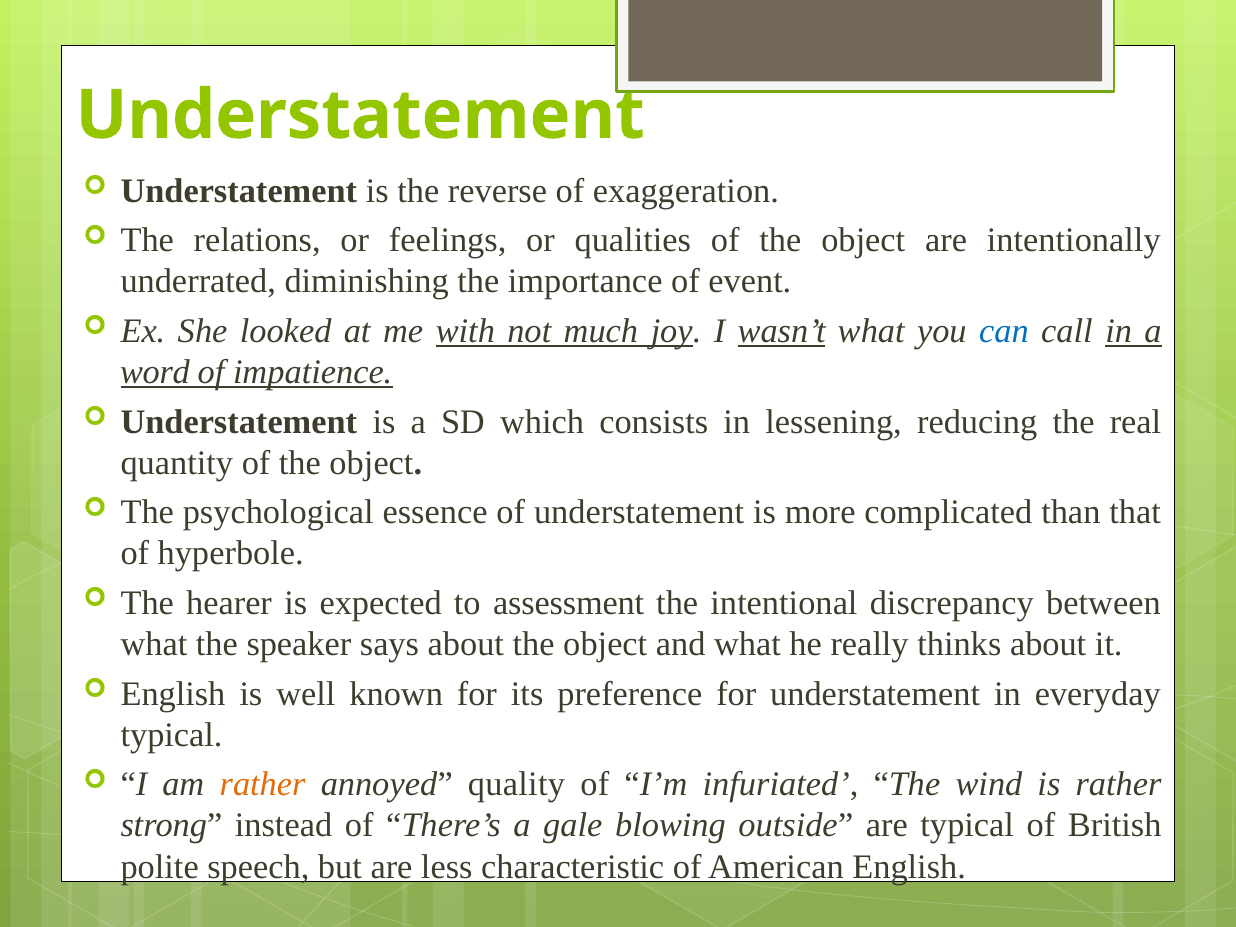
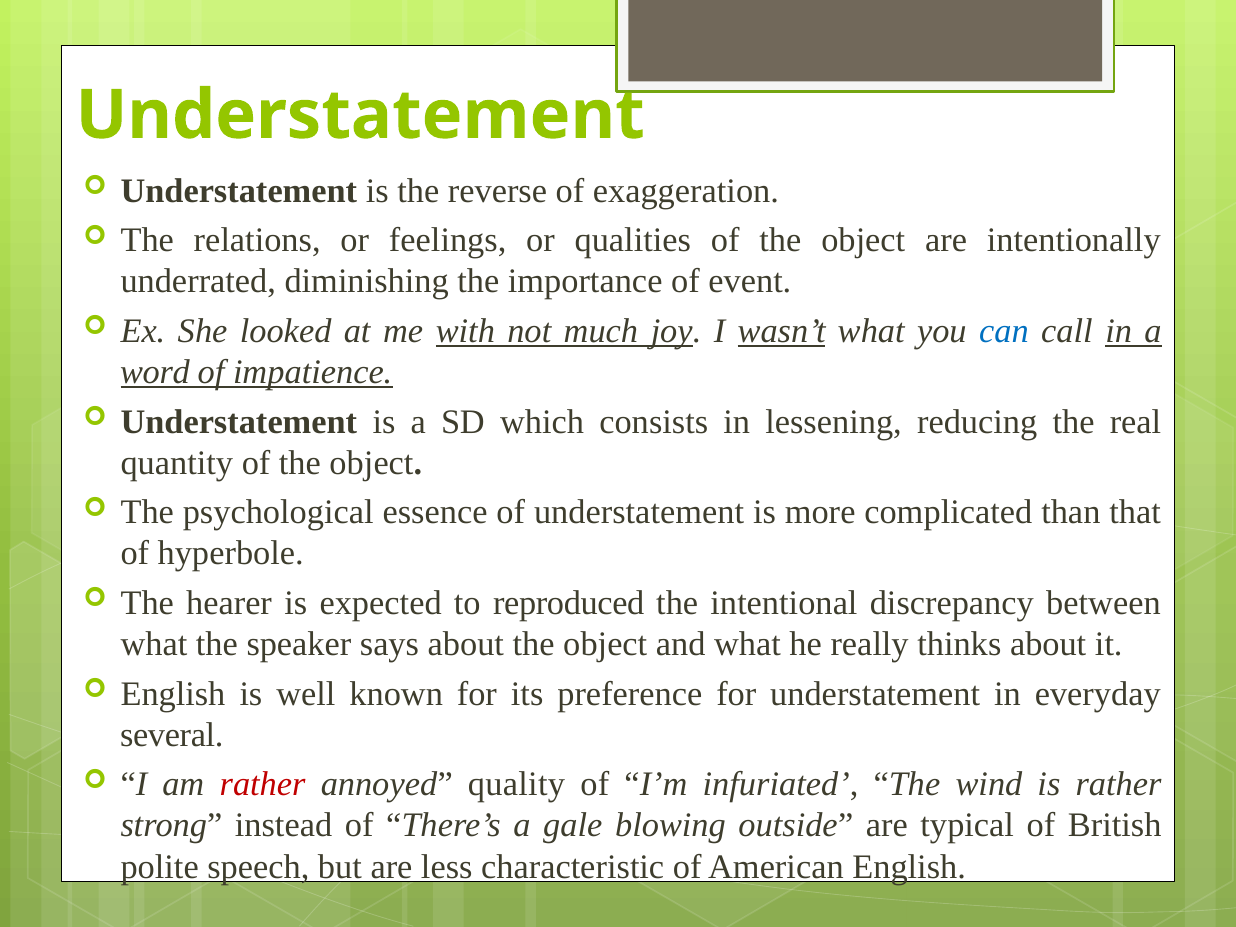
assessment: assessment -> reproduced
typical at (172, 735): typical -> several
rather at (263, 784) colour: orange -> red
